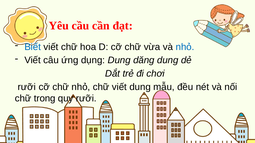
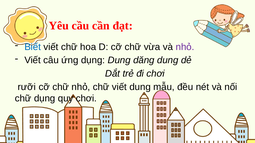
nhỏ at (185, 47) colour: blue -> purple
chữ trong: trong -> dụng
quy rưỡi: rưỡi -> chơi
